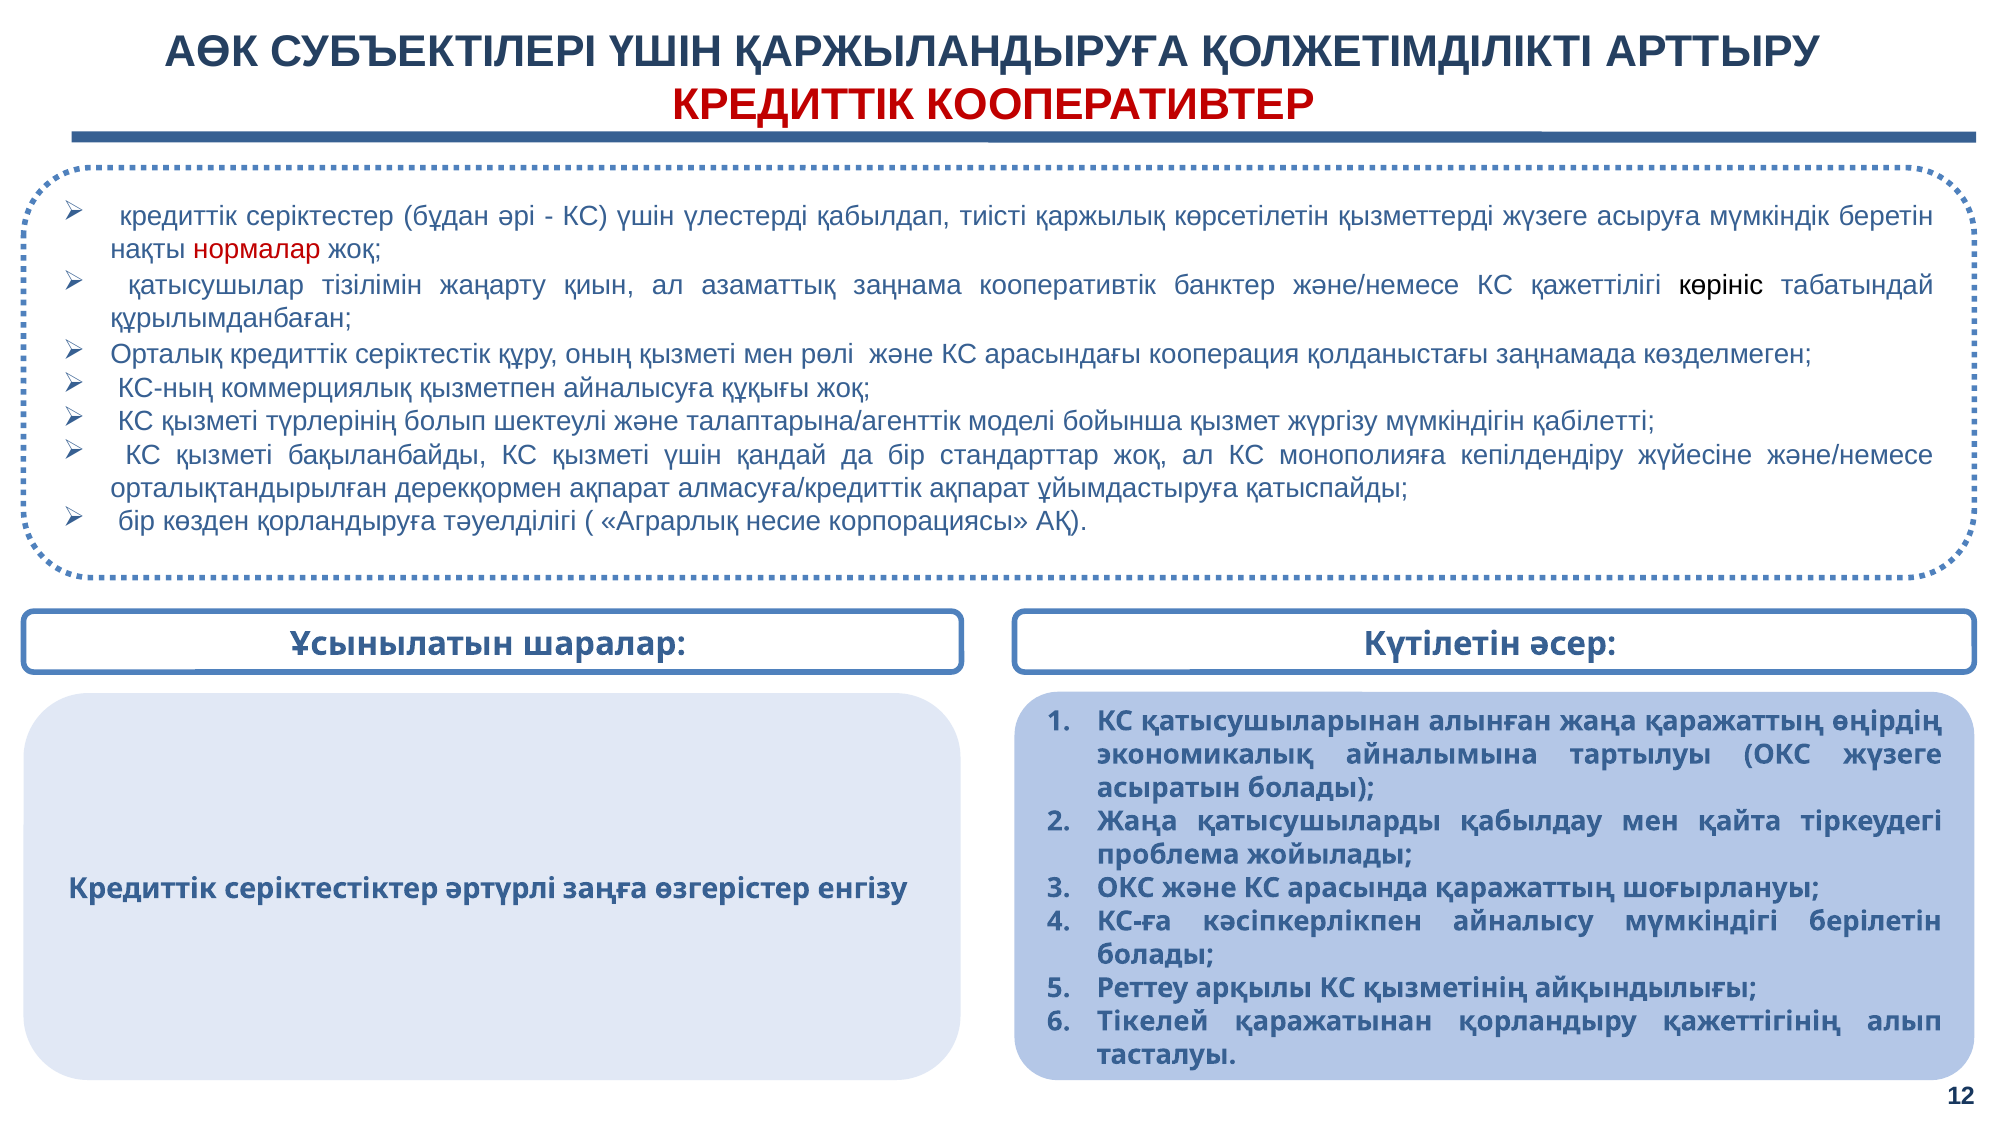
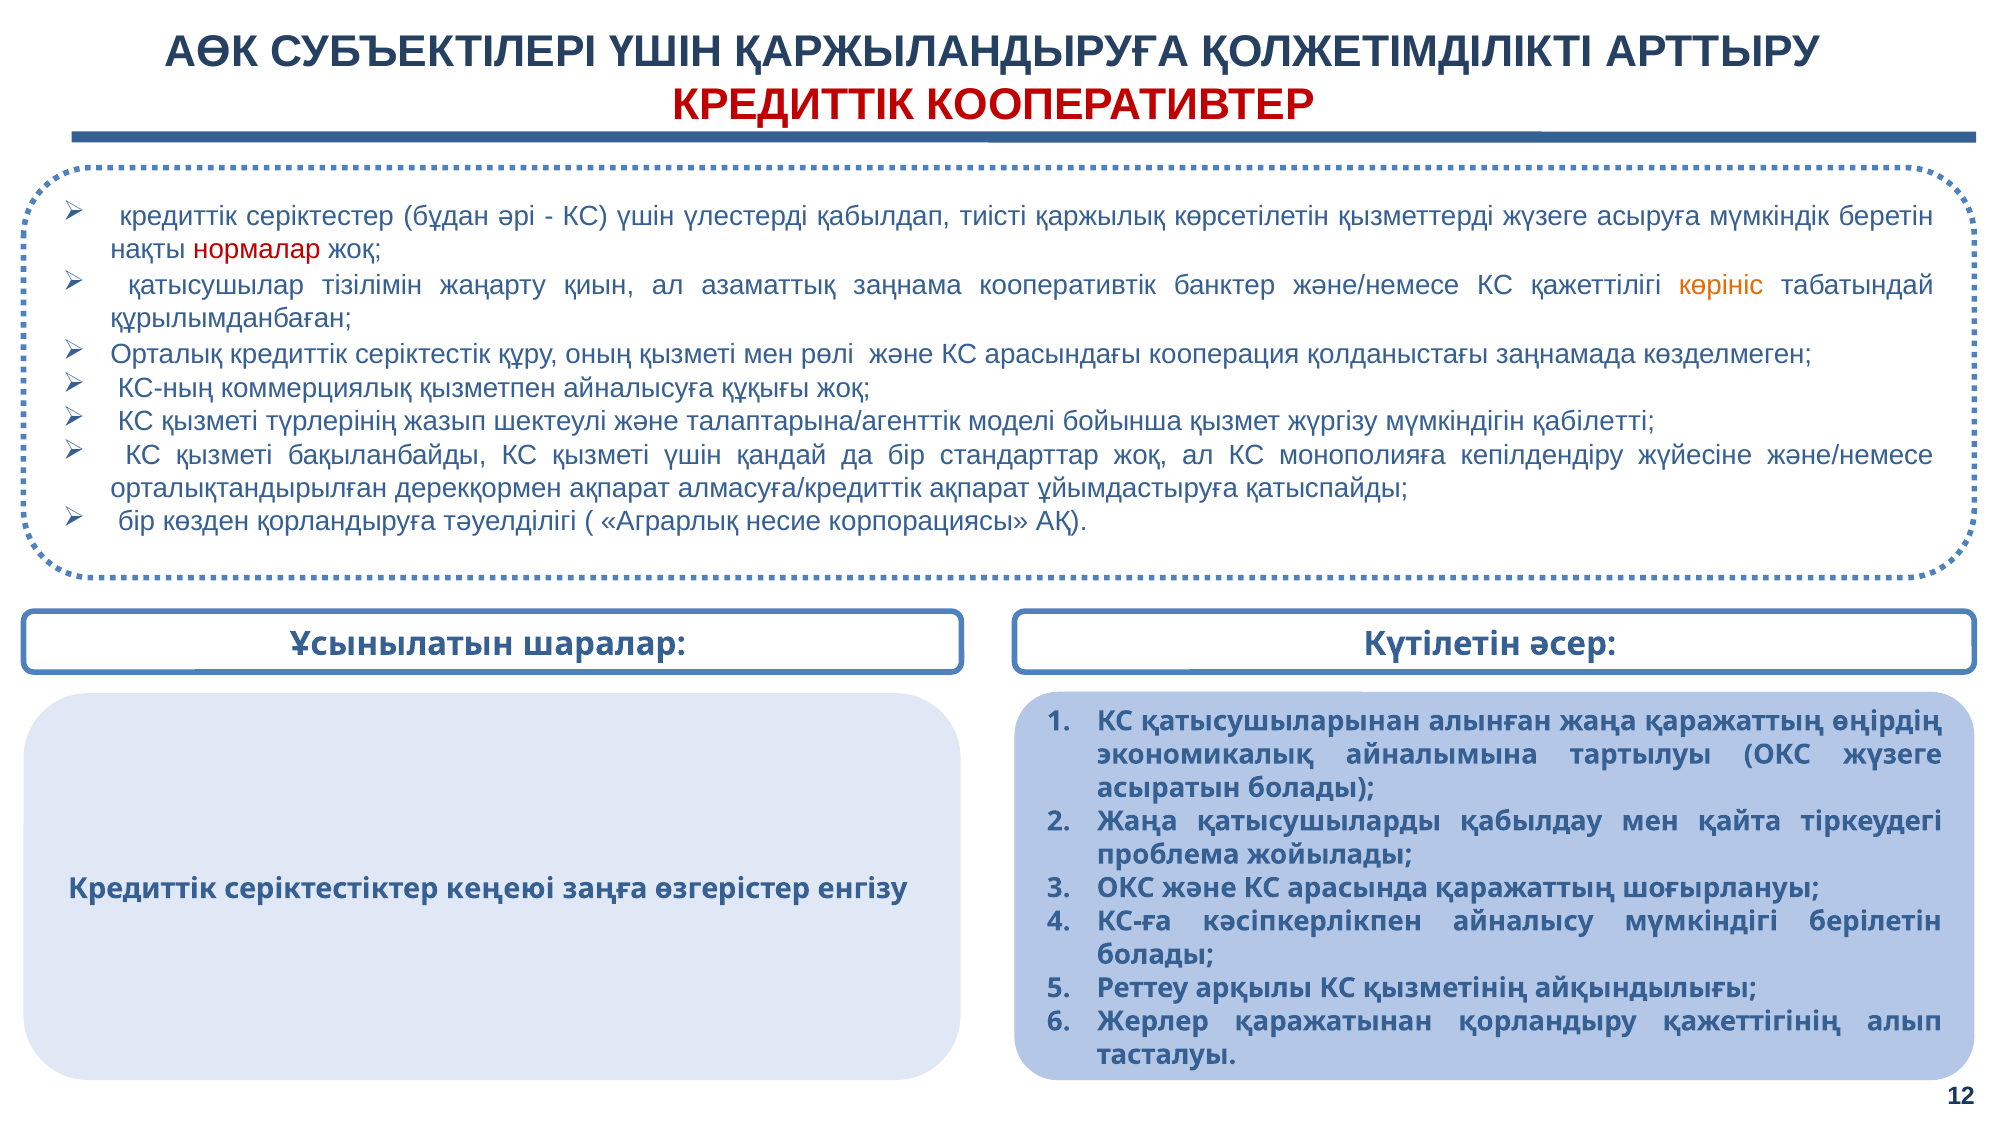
көрініс colour: black -> orange
болып: болып -> жазып
әртүрлі: әртүрлі -> кеңеюі
Тікелей: Тікелей -> Жерлер
